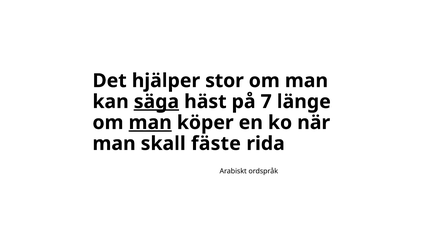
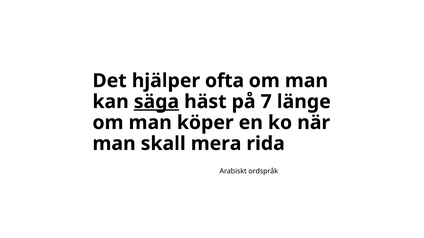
stor: stor -> ofta
man at (150, 123) underline: present -> none
fäste: fäste -> mera
